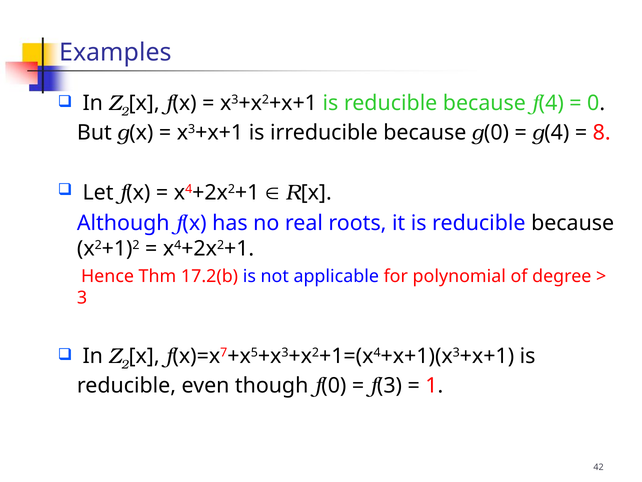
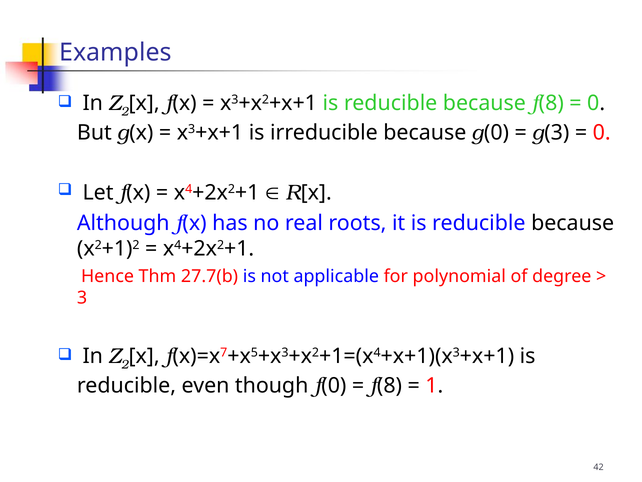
4 at (551, 103): 4 -> 8
4 at (557, 132): 4 -> 3
8 at (602, 132): 8 -> 0
17.2(b: 17.2(b -> 27.7(b
3 at (390, 385): 3 -> 8
